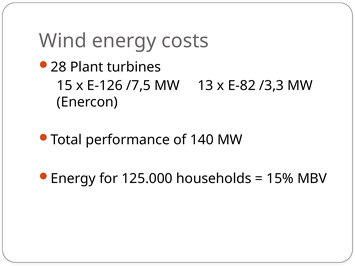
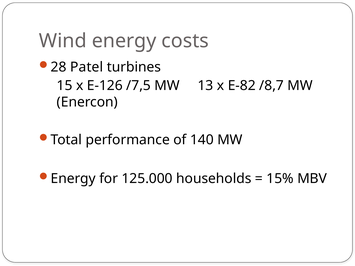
Plant: Plant -> Patel
/3,3: /3,3 -> /8,7
